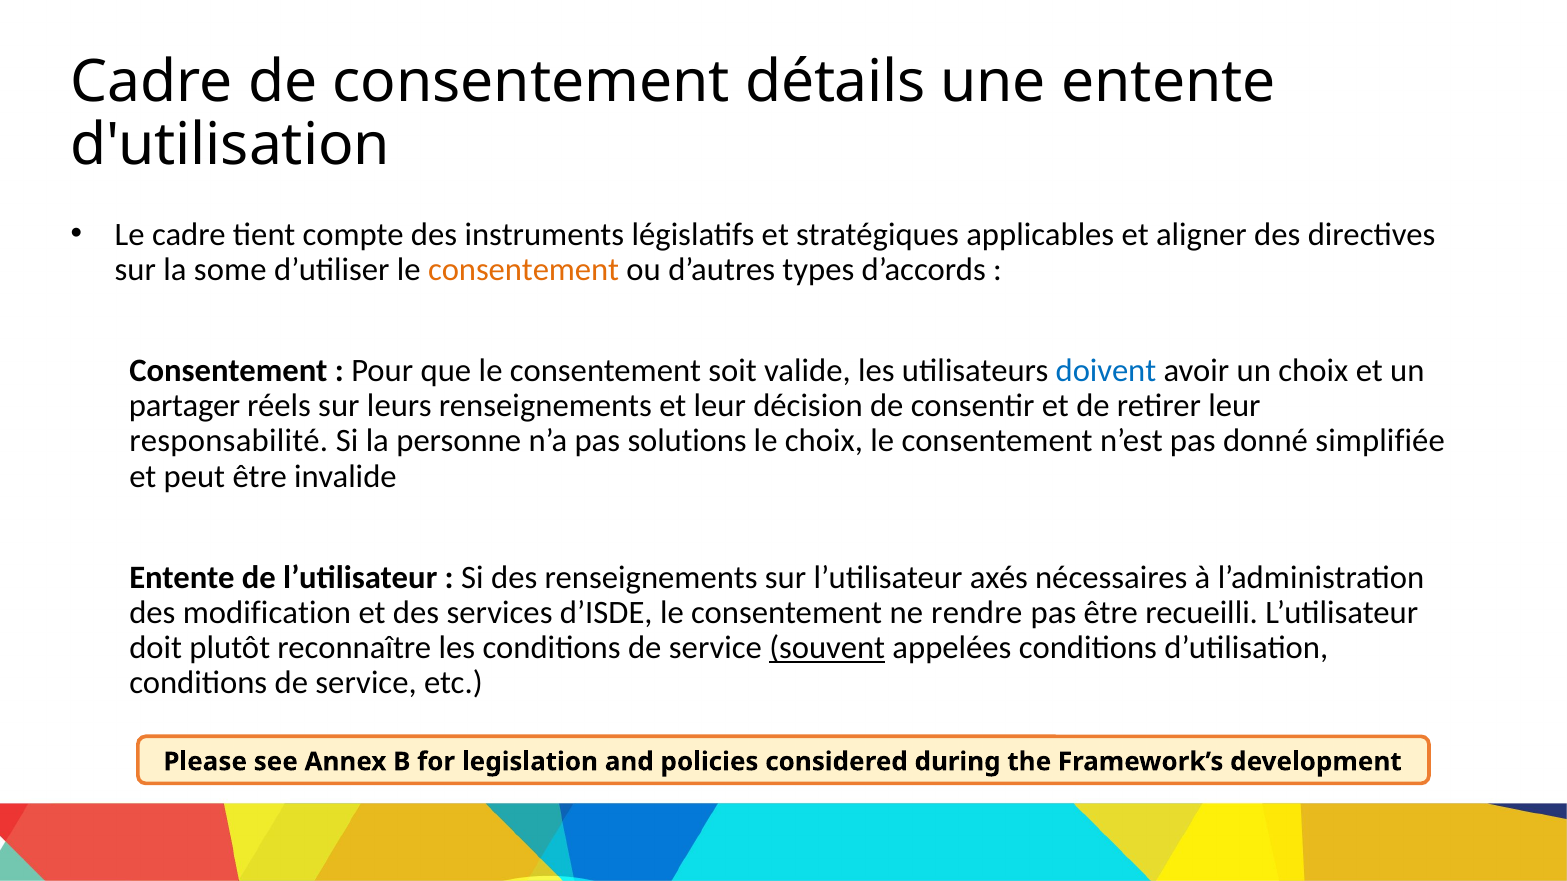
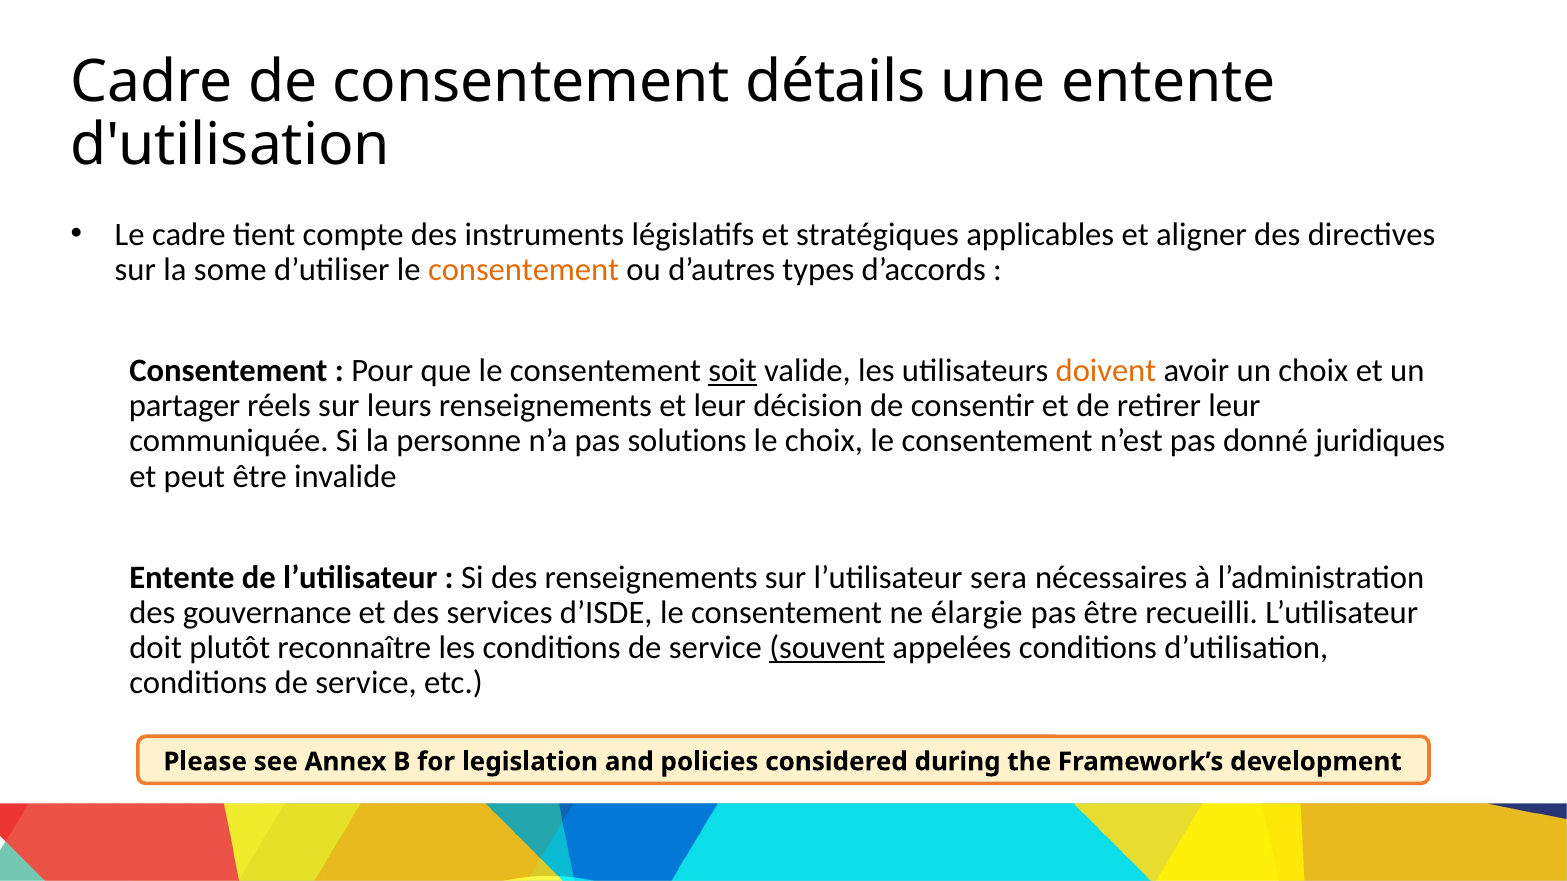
soit underline: none -> present
doivent colour: blue -> orange
responsabilité: responsabilité -> communiquée
simplifiée: simplifiée -> juridiques
axés: axés -> sera
modification: modification -> gouvernance
rendre: rendre -> élargie
